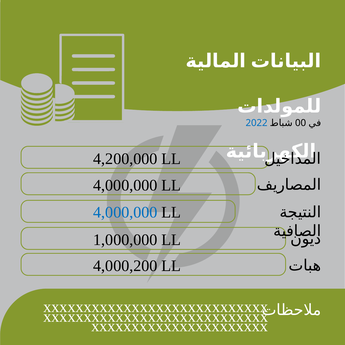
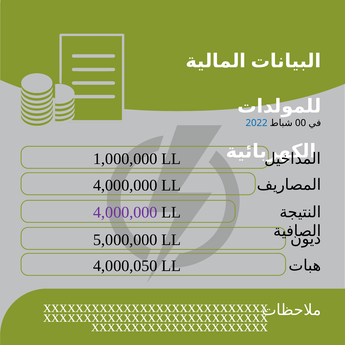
4,200,000: 4,200,000 -> 1,000,000
4,000,000 at (125, 212) colour: blue -> purple
1,000,000: 1,000,000 -> 5,000,000
4,000,200: 4,000,200 -> 4,000,050
